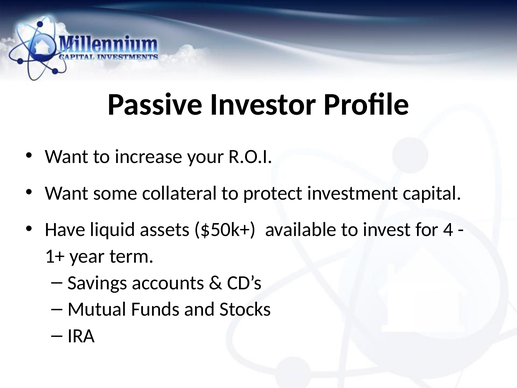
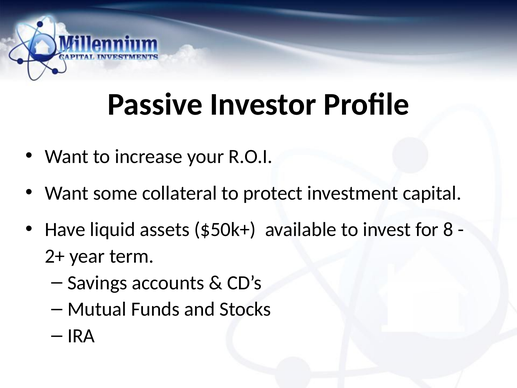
4: 4 -> 8
1+: 1+ -> 2+
